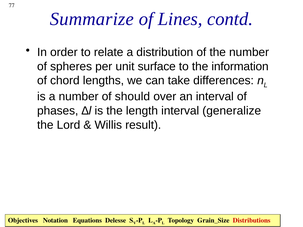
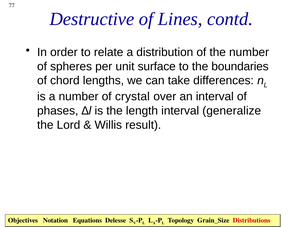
Summarize: Summarize -> Destructive
information: information -> boundaries
should: should -> crystal
